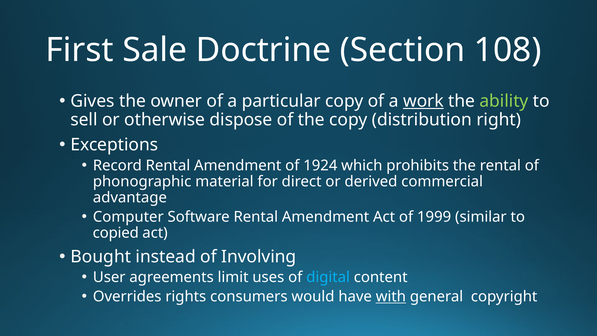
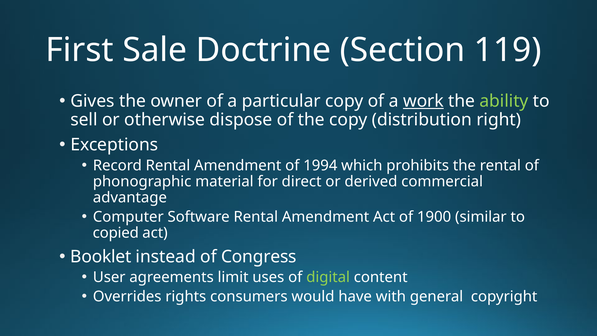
108: 108 -> 119
1924: 1924 -> 1994
1999: 1999 -> 1900
Bought: Bought -> Booklet
Involving: Involving -> Congress
digital colour: light blue -> light green
with underline: present -> none
